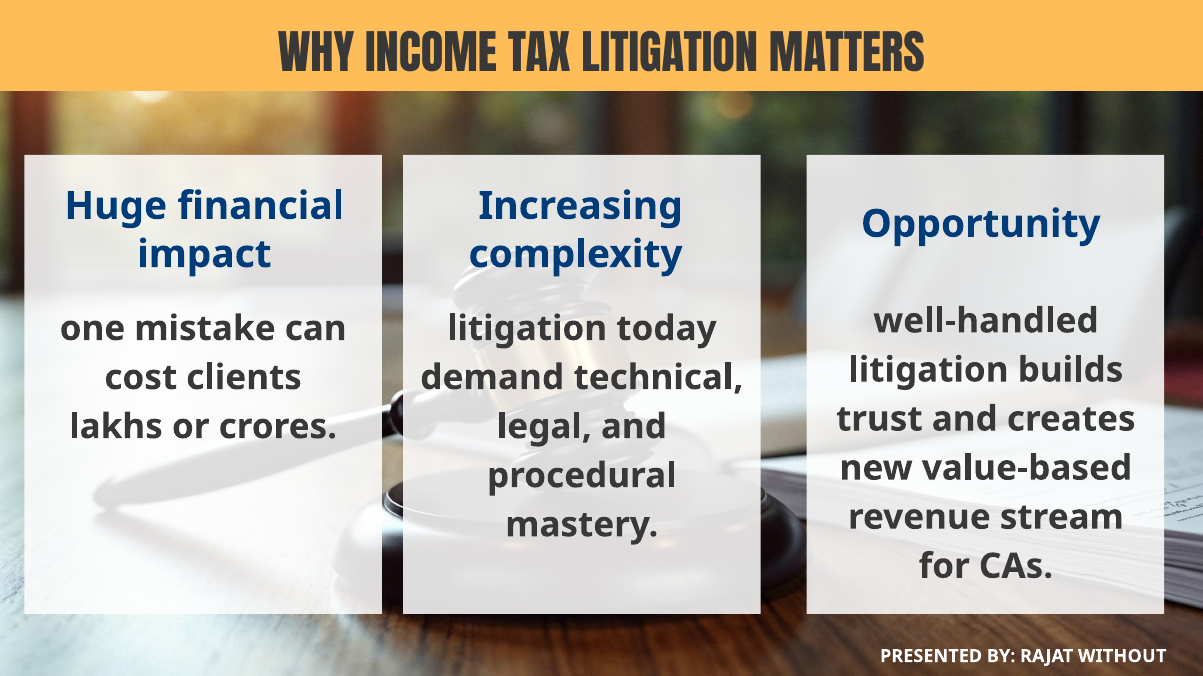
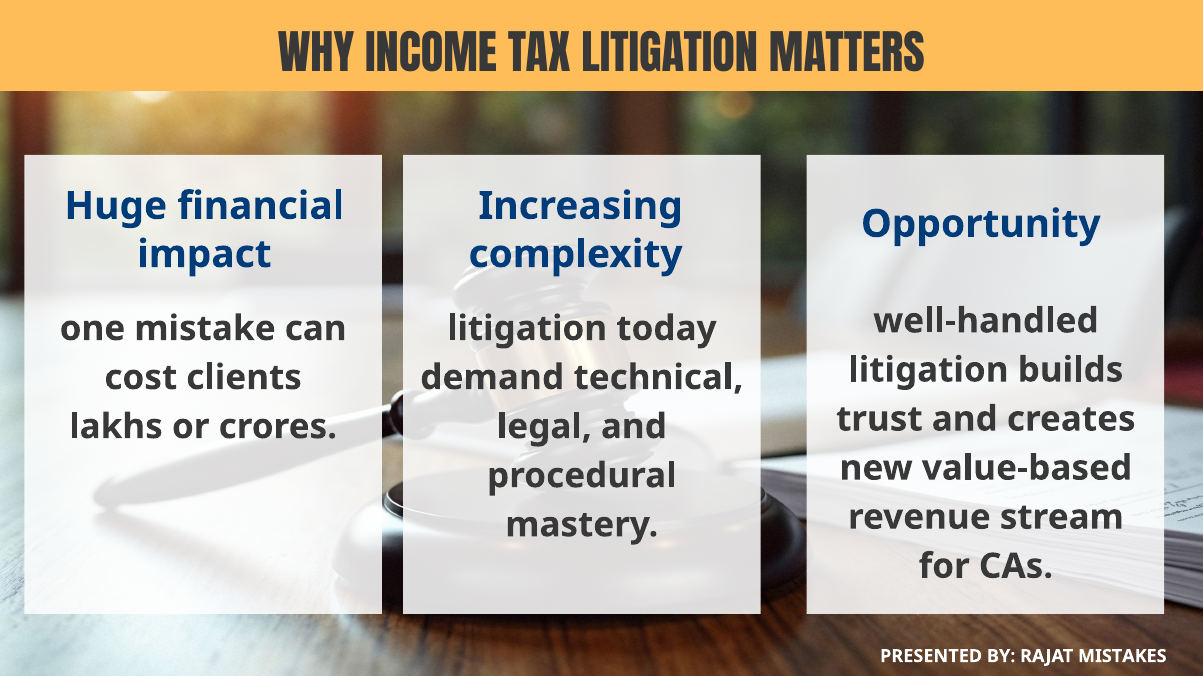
WITHOUT: WITHOUT -> MISTAKES
